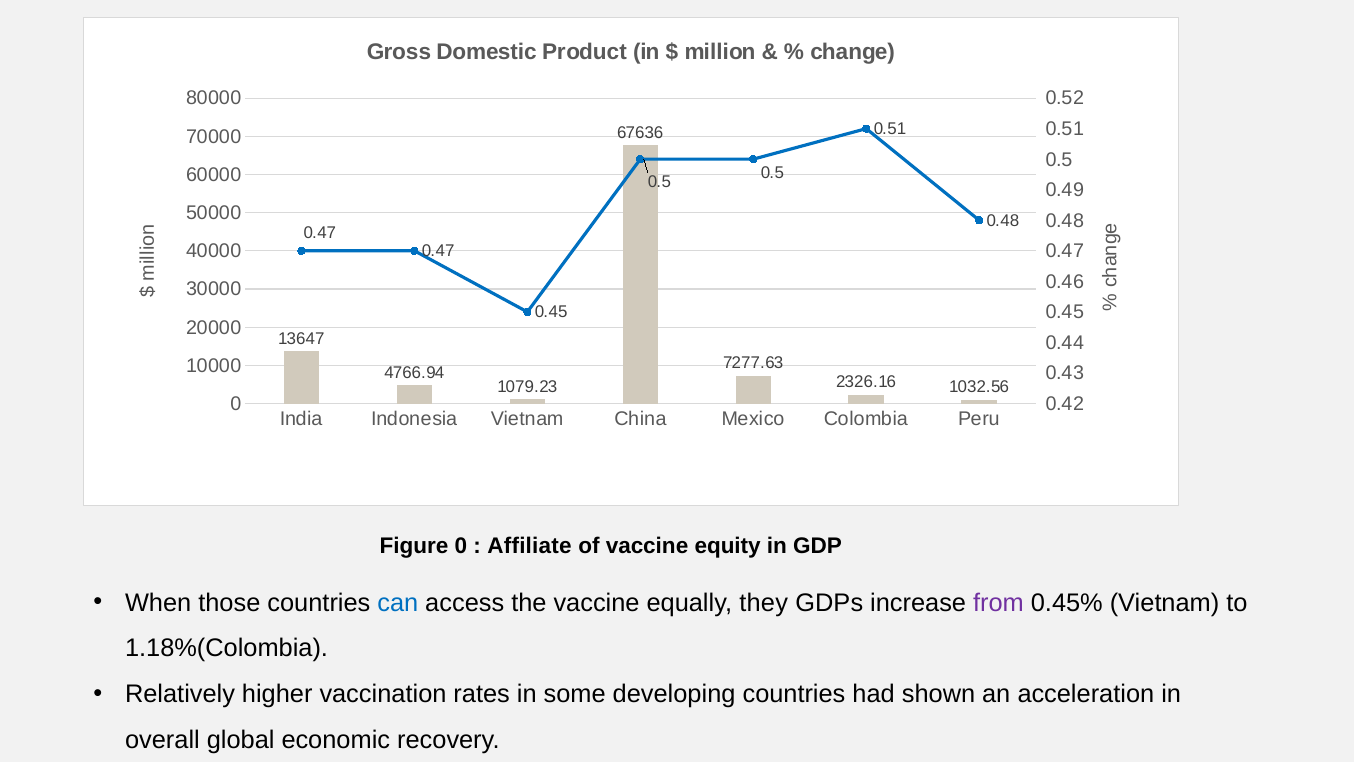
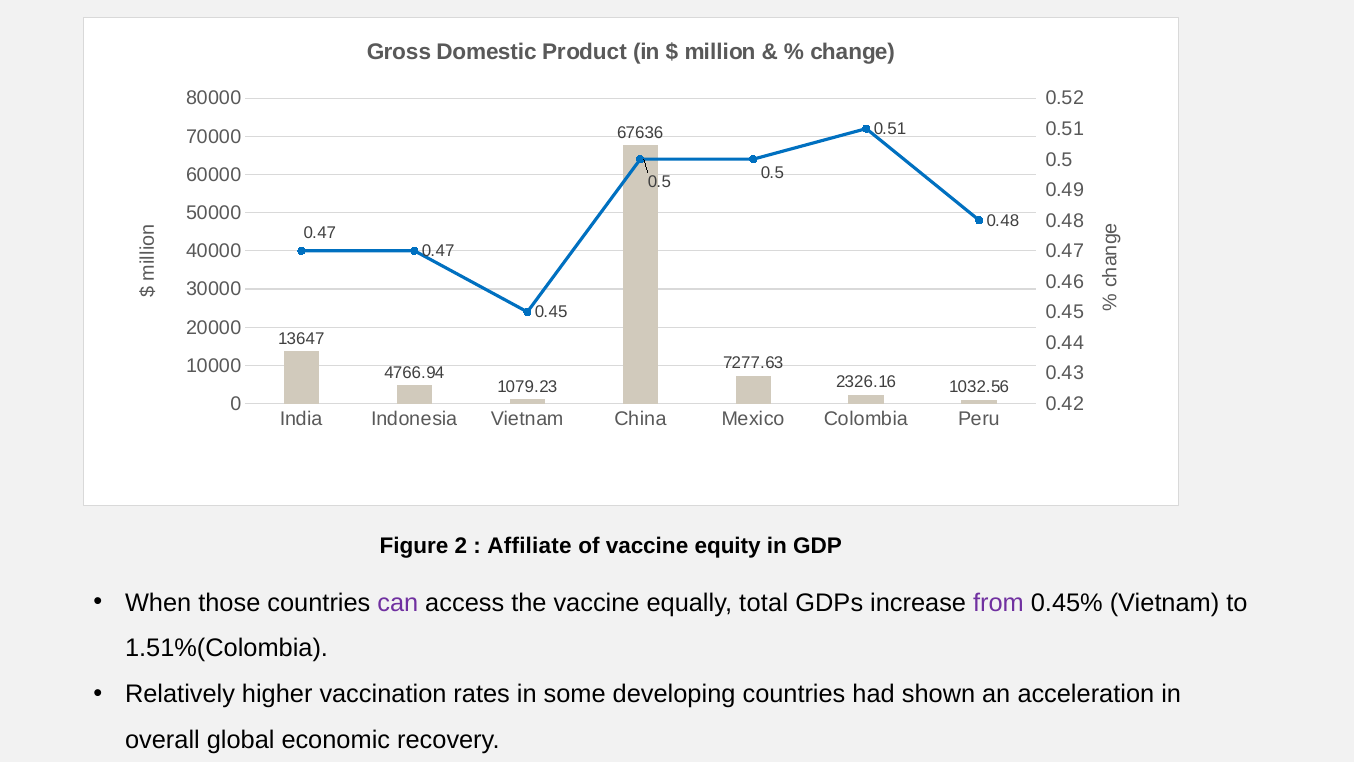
Figure 0: 0 -> 2
can colour: blue -> purple
they: they -> total
1.18%(Colombia: 1.18%(Colombia -> 1.51%(Colombia
